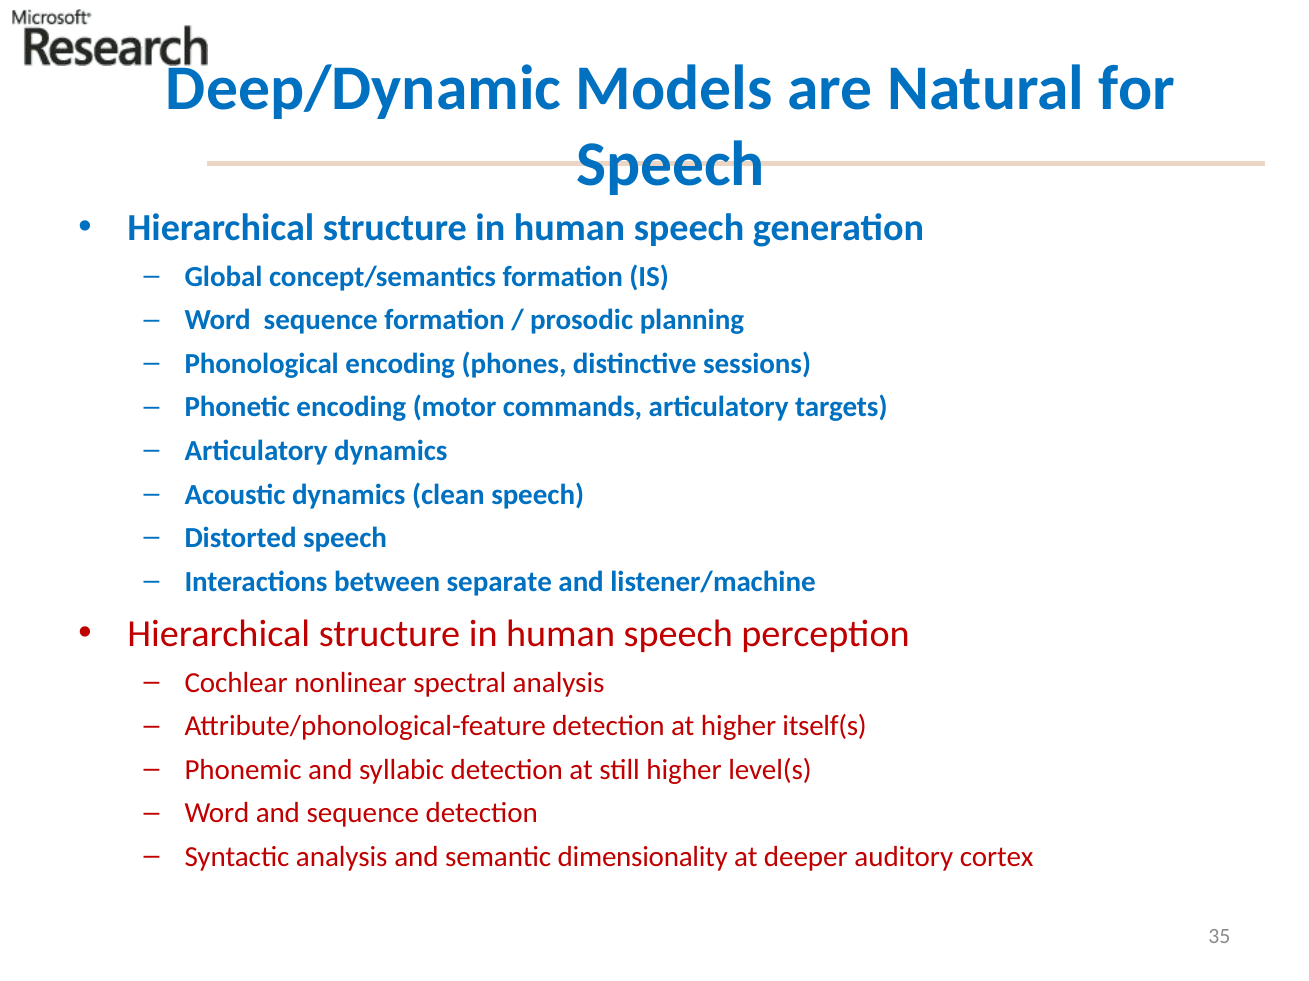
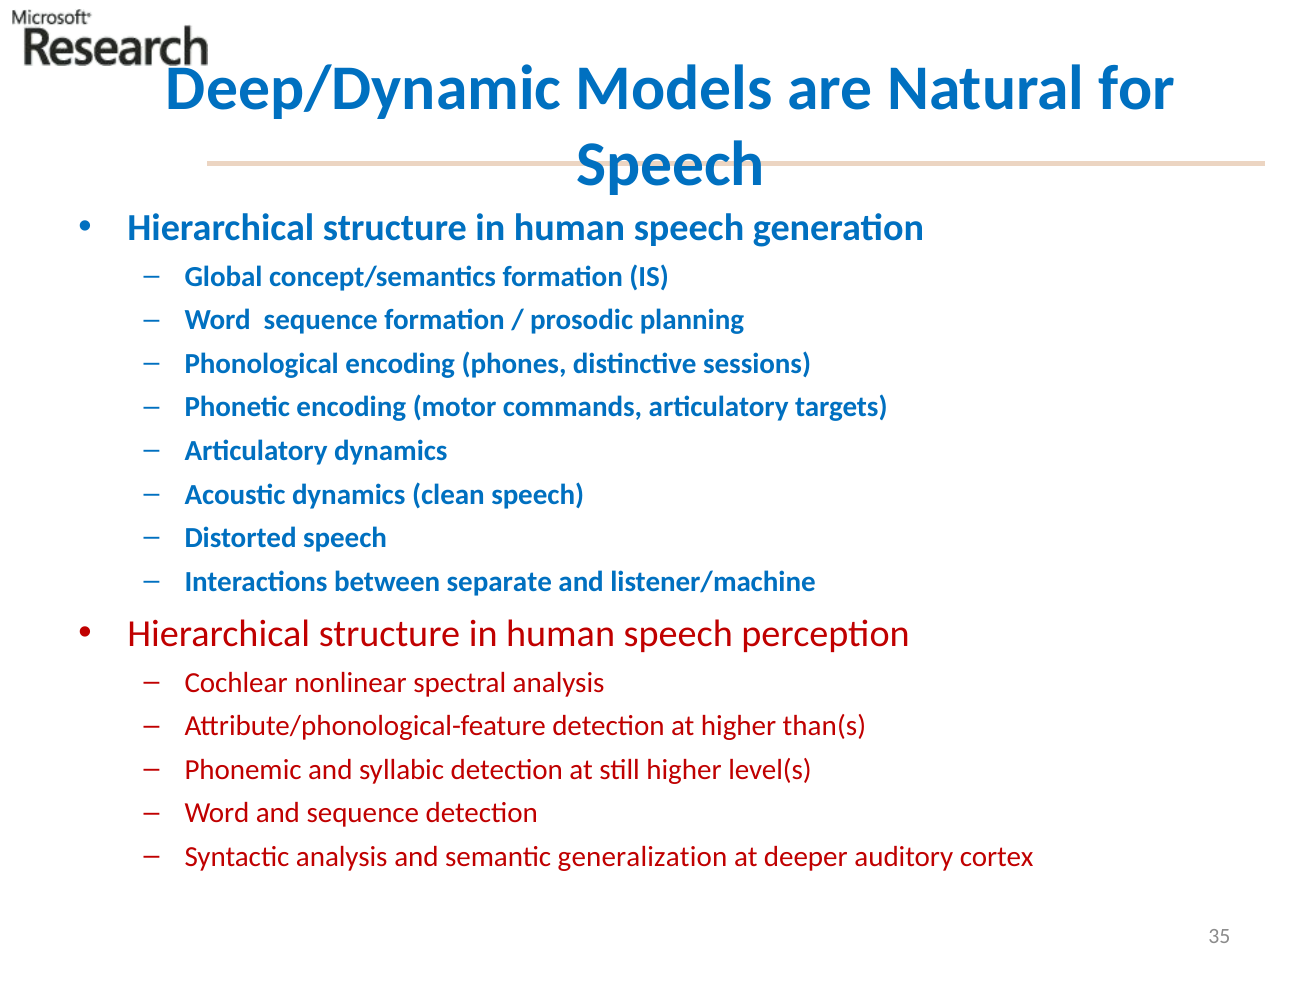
itself(s: itself(s -> than(s
dimensionality: dimensionality -> generalization
